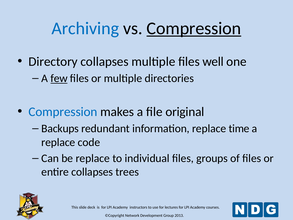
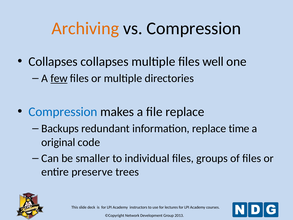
Archiving colour: blue -> orange
Compression at (194, 28) underline: present -> none
Directory at (53, 61): Directory -> Collapses
file original: original -> replace
replace at (58, 142): replace -> original
be replace: replace -> smaller
entire collapses: collapses -> preserve
